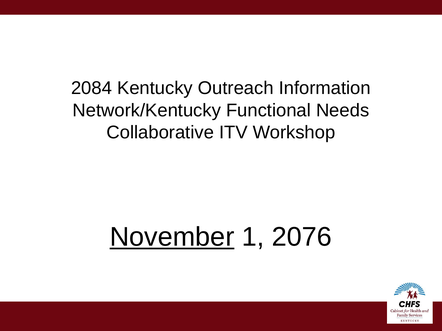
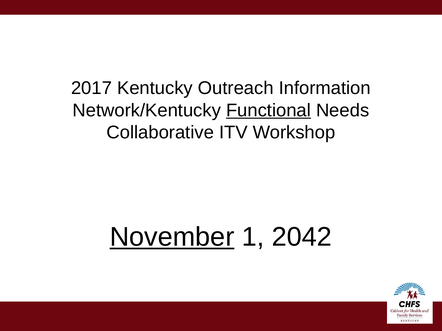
2084: 2084 -> 2017
Functional underline: none -> present
2076: 2076 -> 2042
